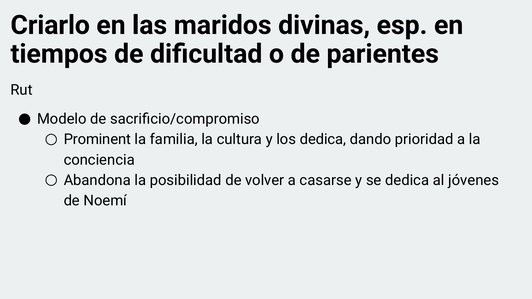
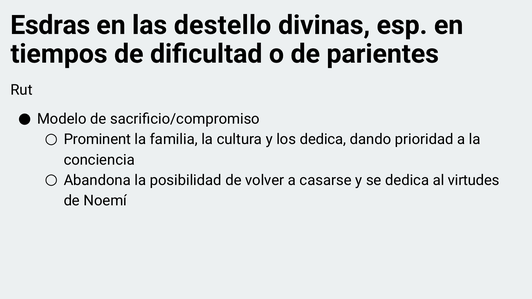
Criarlo: Criarlo -> Esdras
maridos: maridos -> destello
jóvenes: jóvenes -> virtudes
